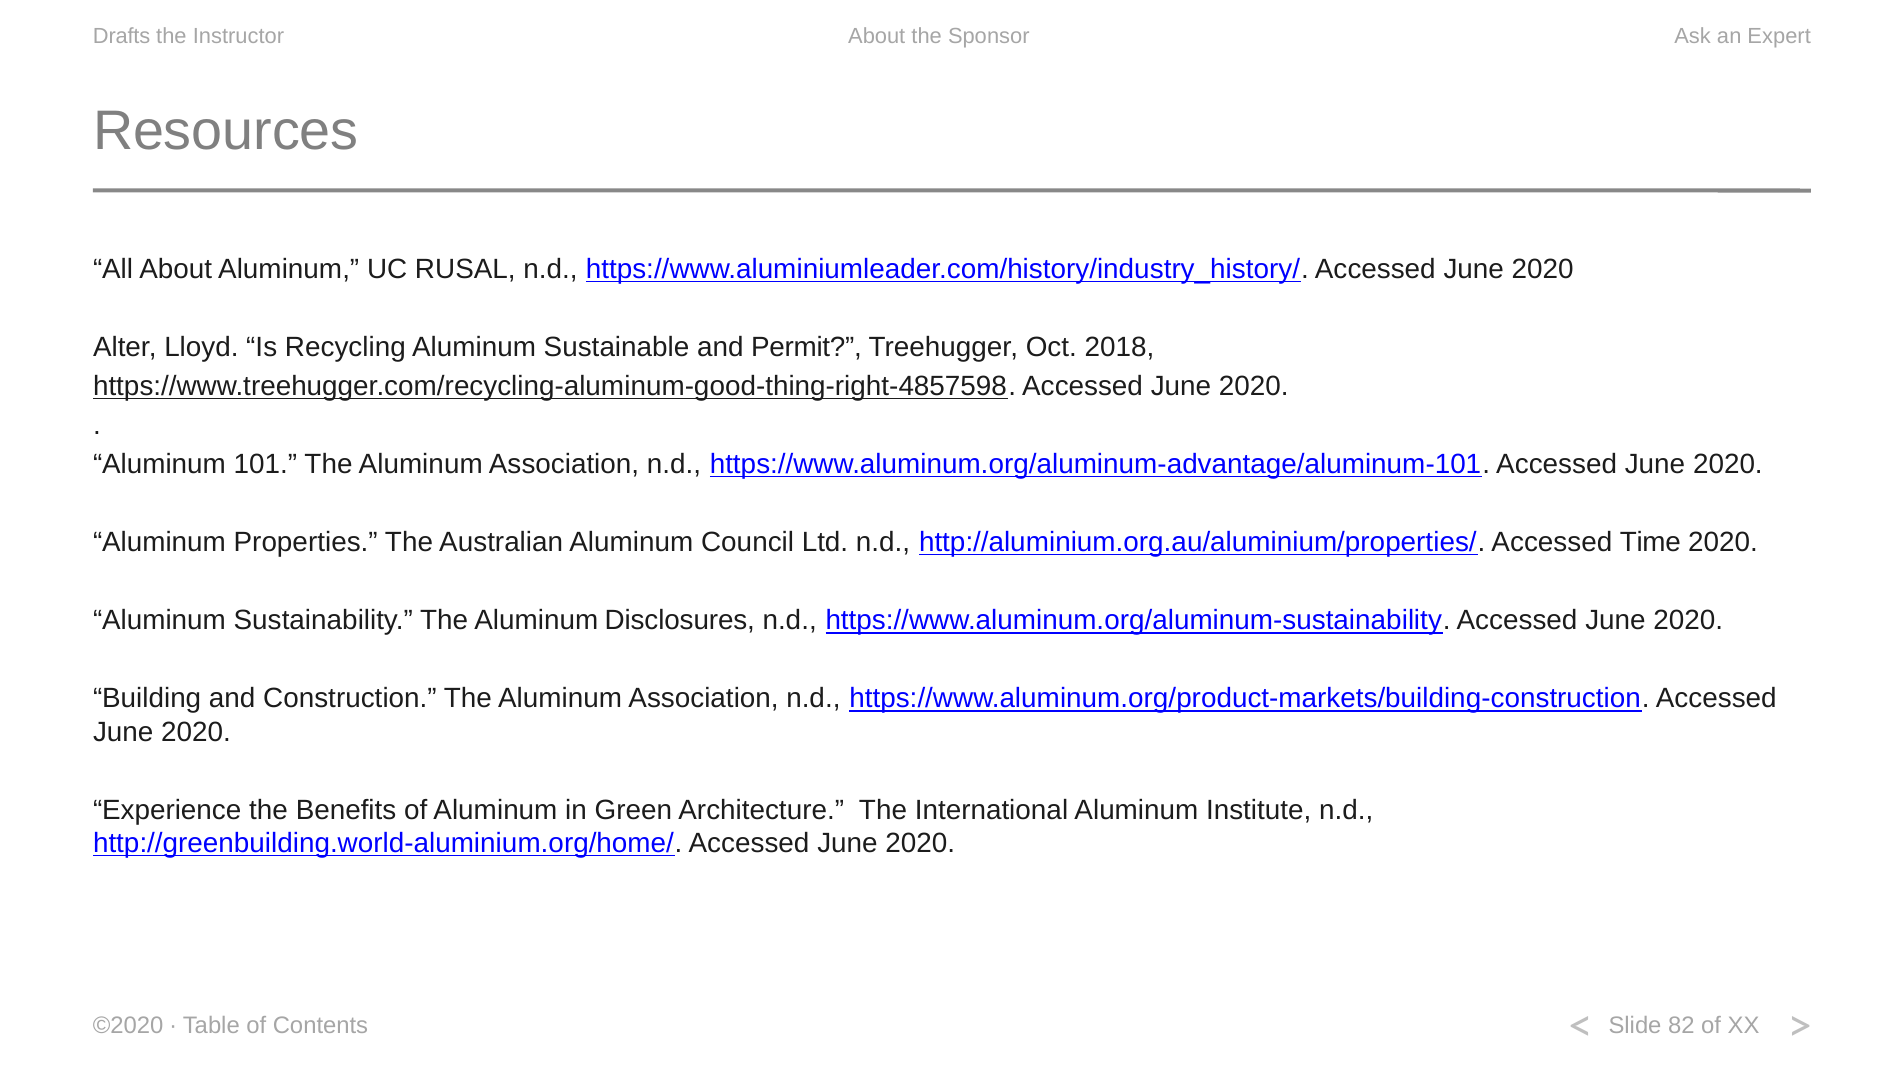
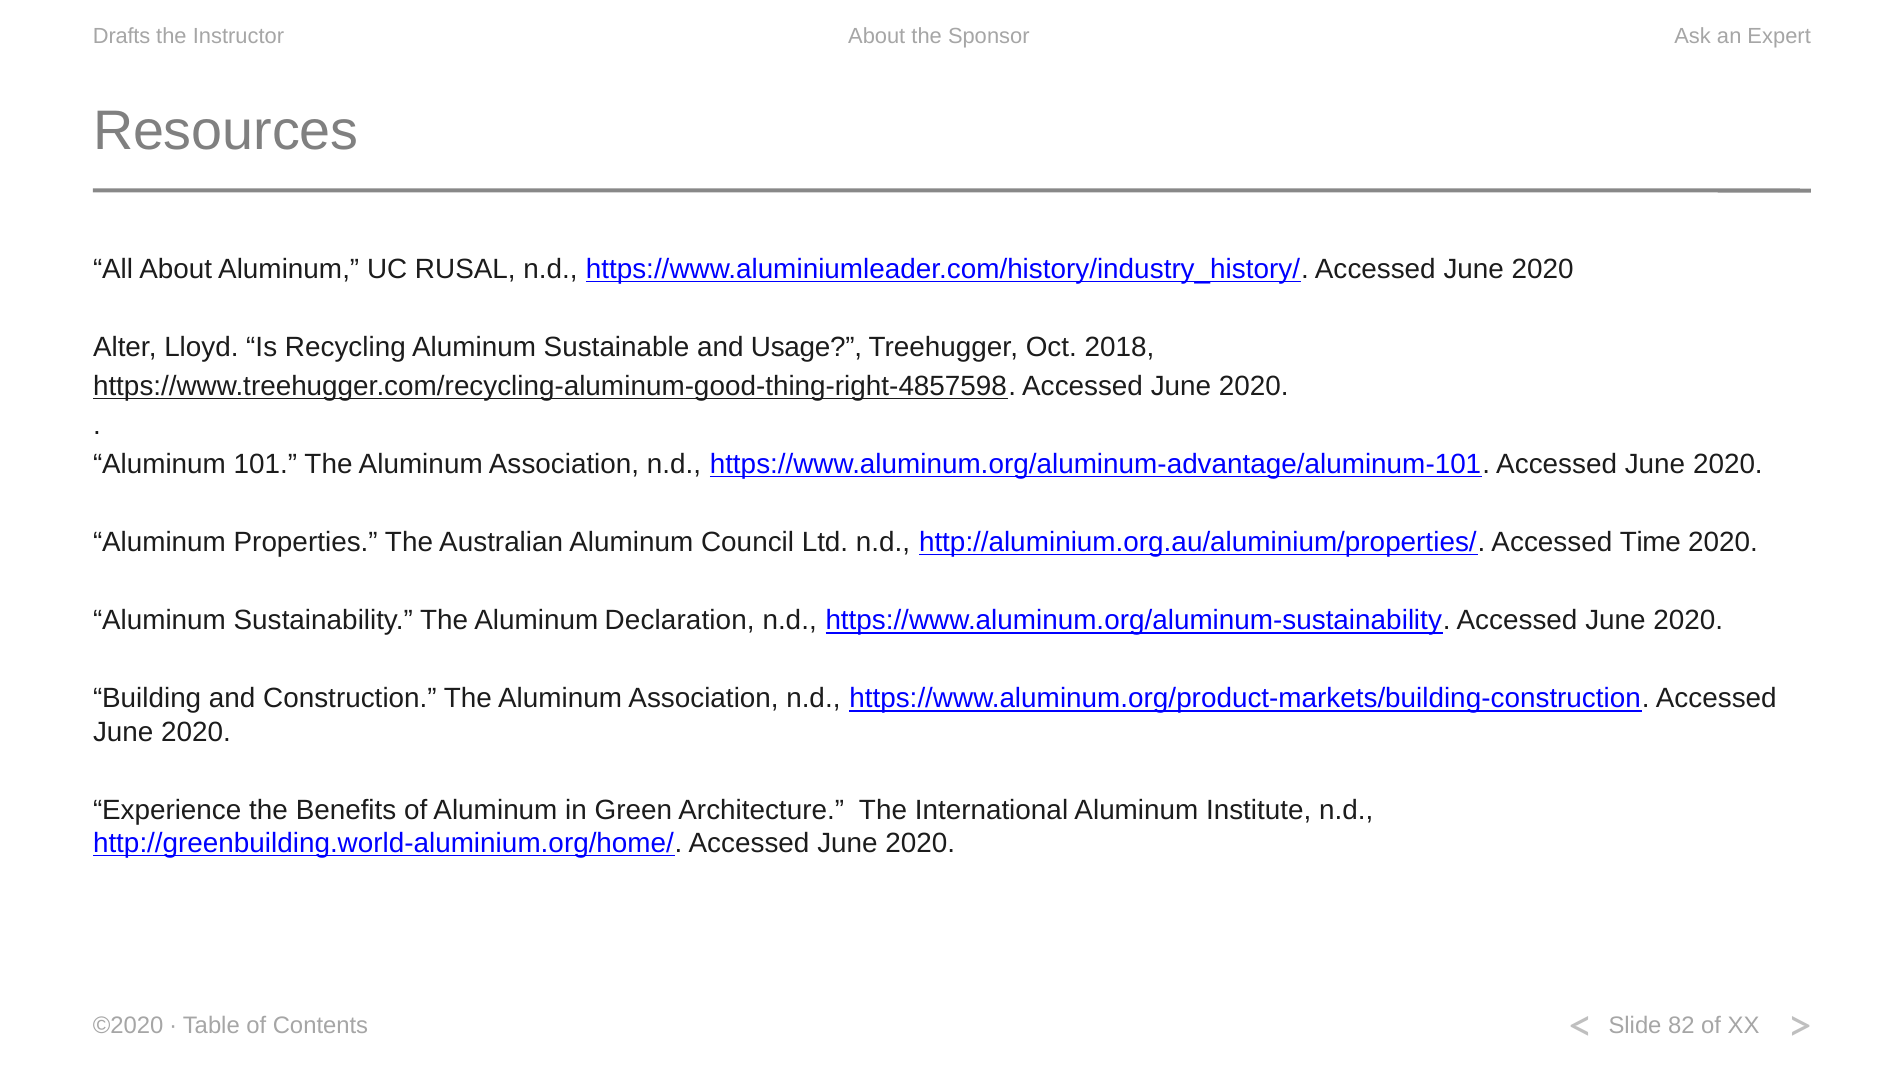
Permit: Permit -> Usage
Disclosures: Disclosures -> Declaration
